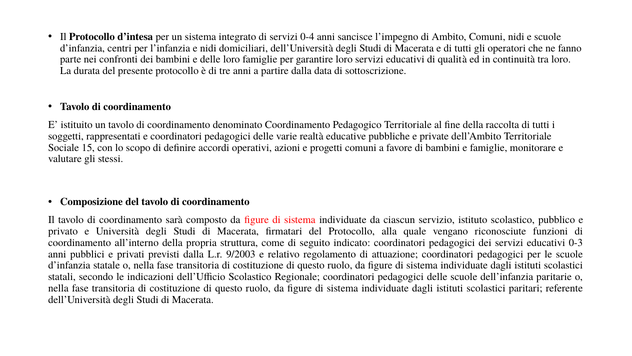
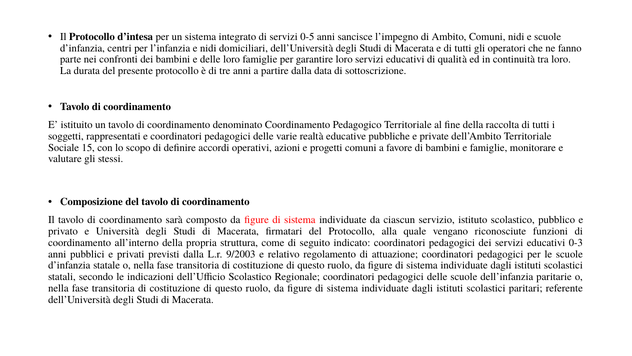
0-4: 0-4 -> 0-5
